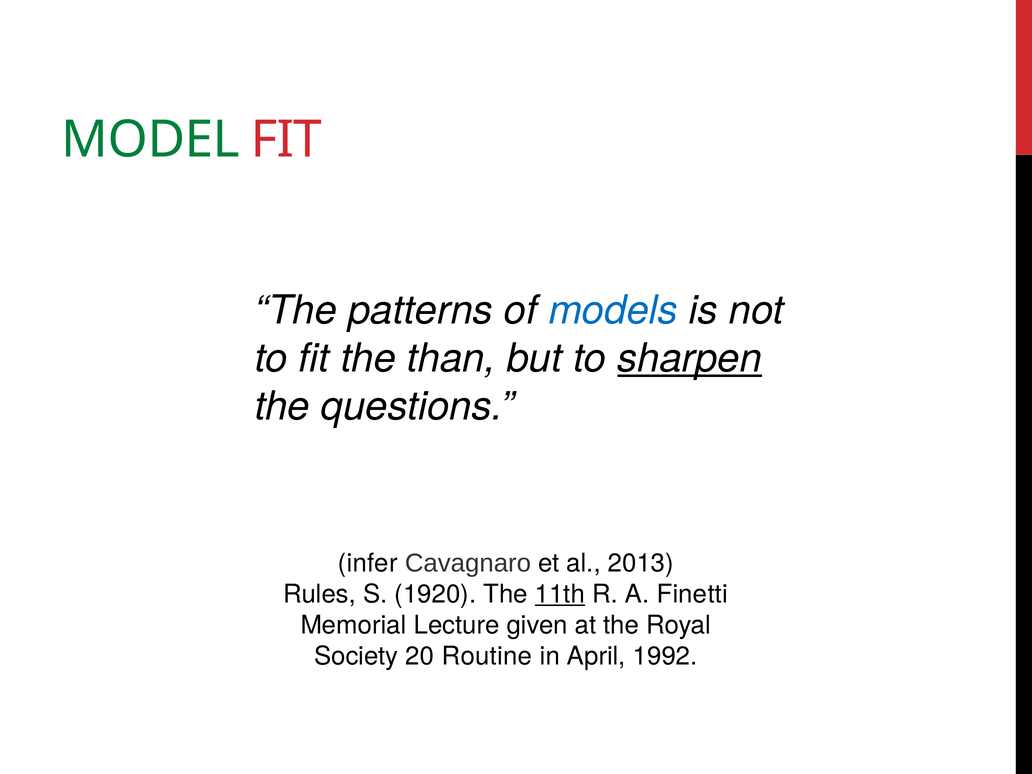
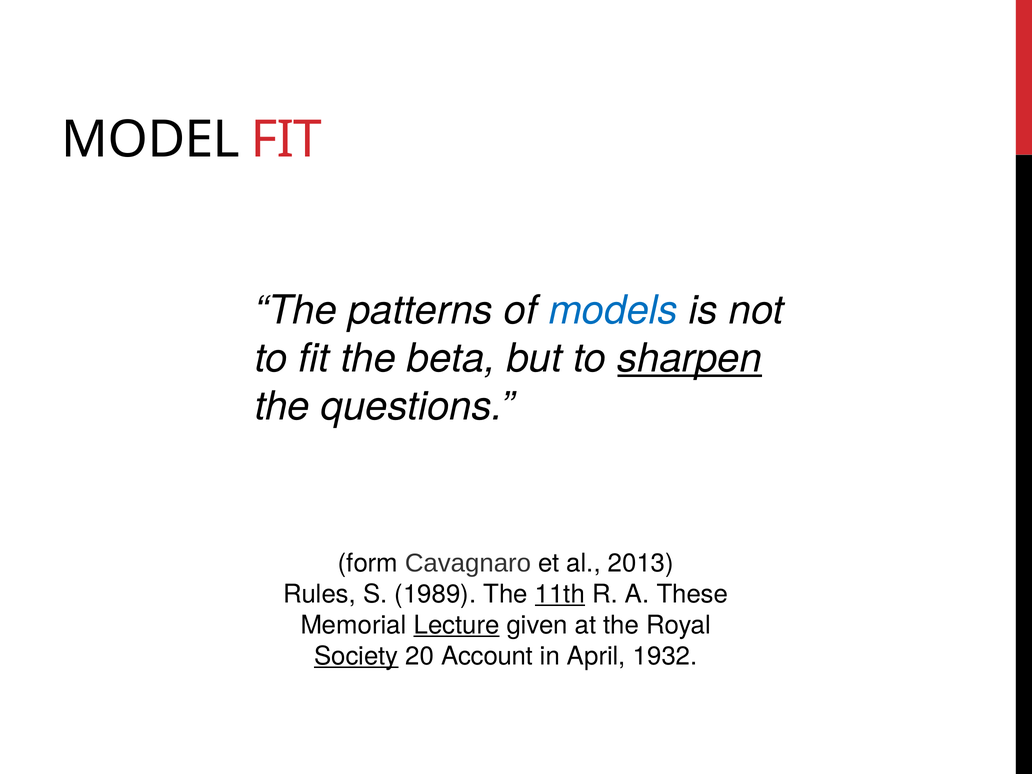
MODEL colour: green -> black
than: than -> beta
infer: infer -> form
1920: 1920 -> 1989
Finetti: Finetti -> These
Lecture underline: none -> present
Society underline: none -> present
Routine: Routine -> Account
1992: 1992 -> 1932
